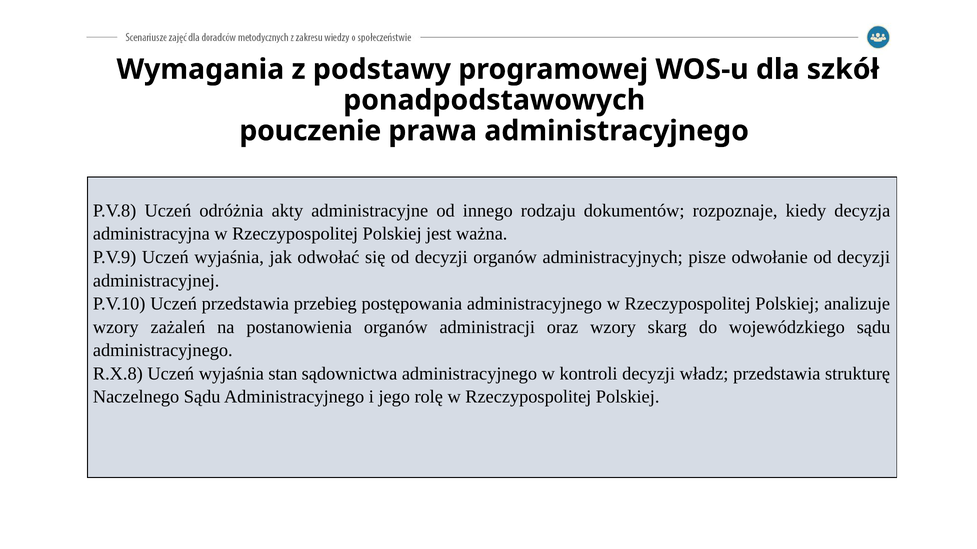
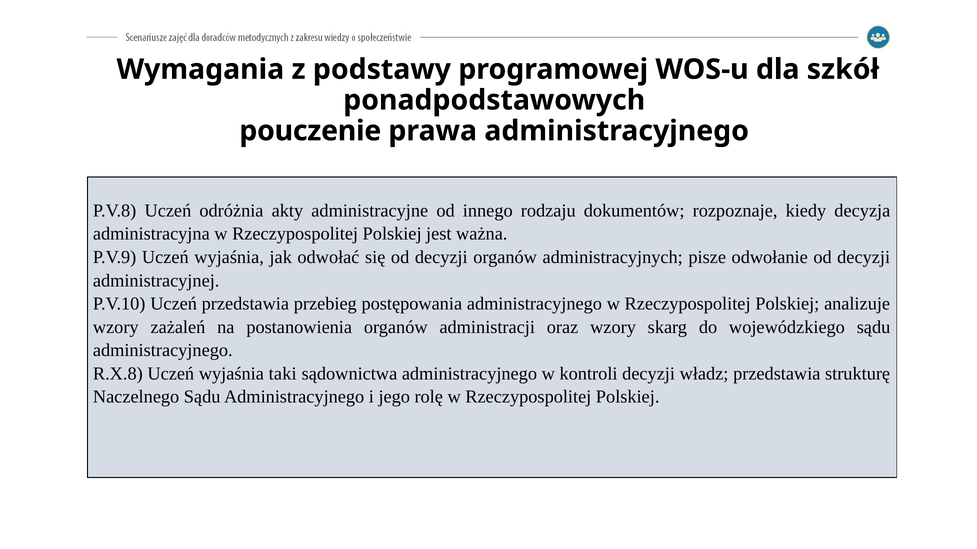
stan: stan -> taki
